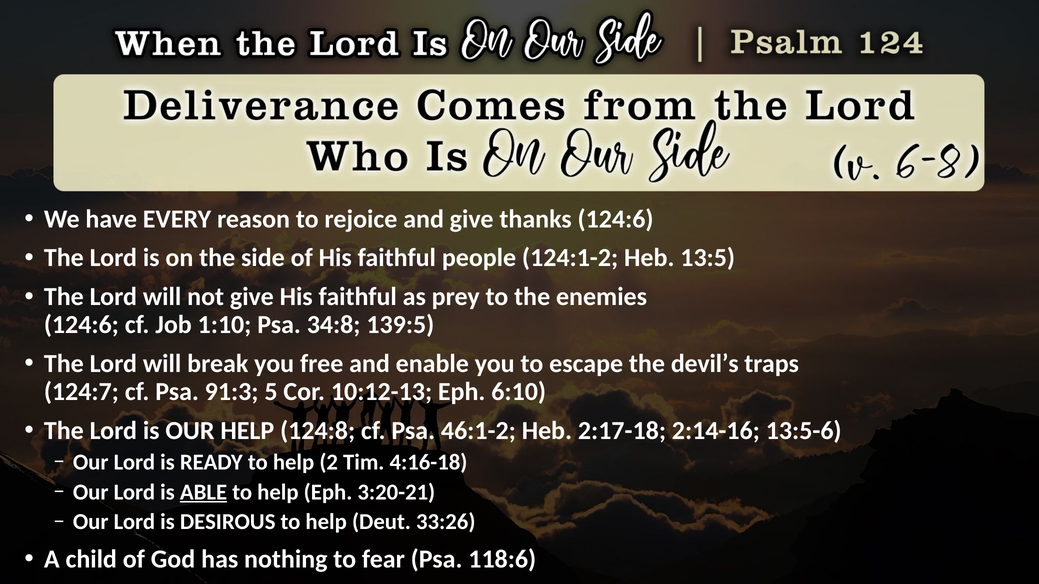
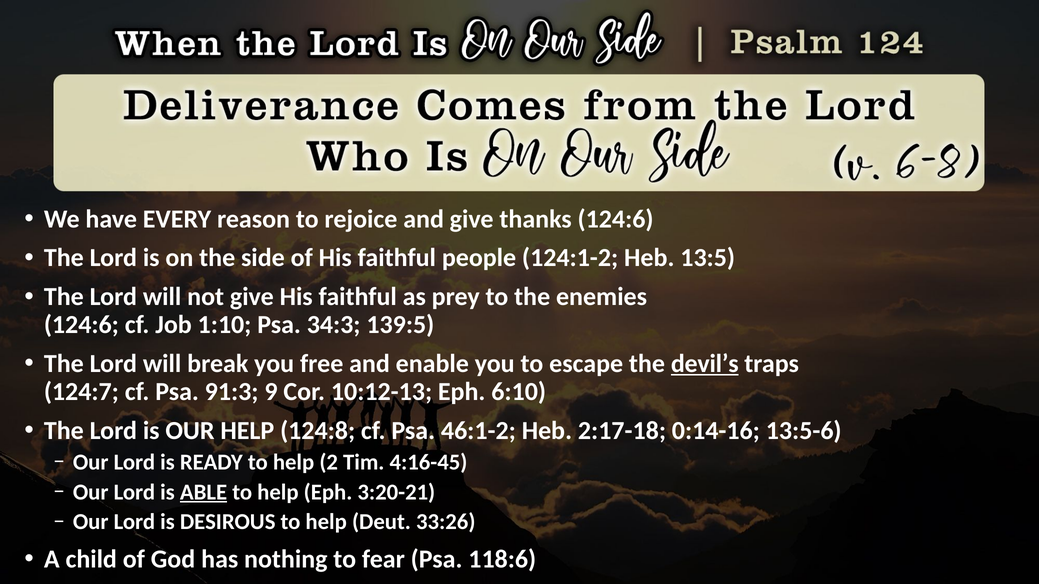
34:8: 34:8 -> 34:3
devil’s underline: none -> present
5: 5 -> 9
2:14-16: 2:14-16 -> 0:14-16
4:16-18: 4:16-18 -> 4:16-45
